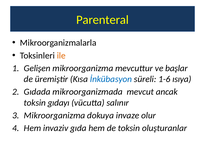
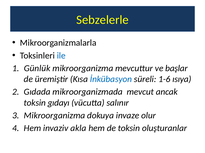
Parenteral: Parenteral -> Sebzelerle
ile colour: orange -> blue
Gelişen: Gelişen -> Günlük
gıda: gıda -> akla
